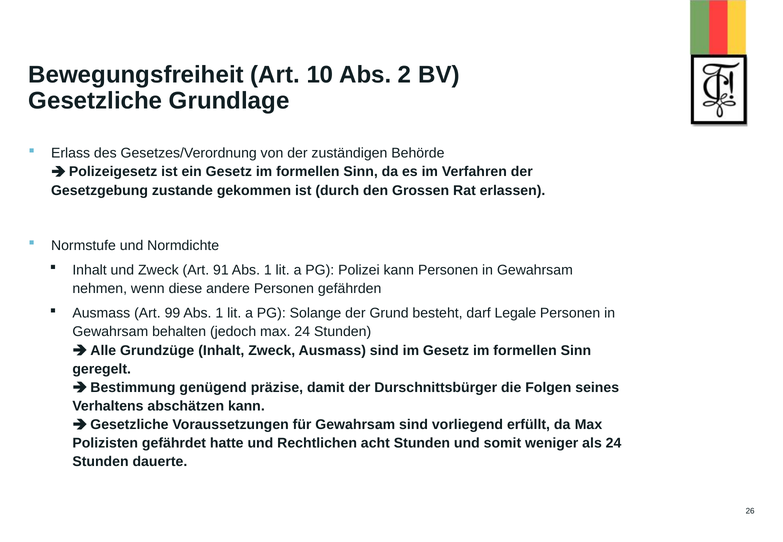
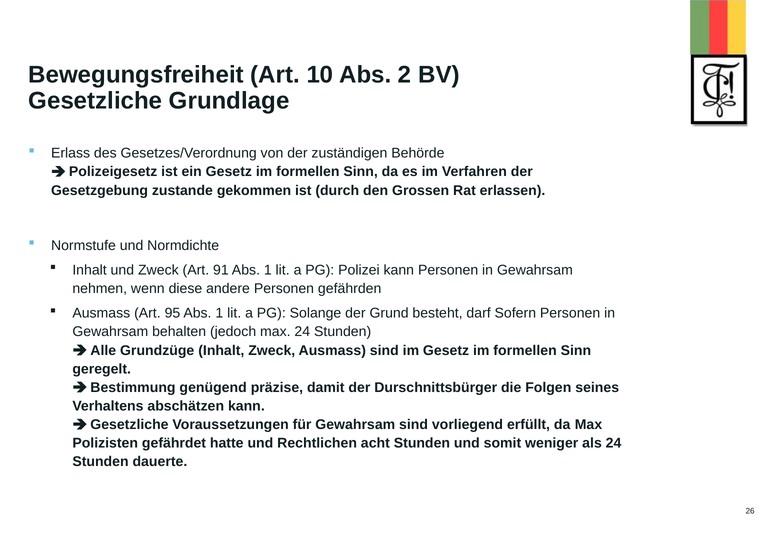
99: 99 -> 95
Legale: Legale -> Sofern
